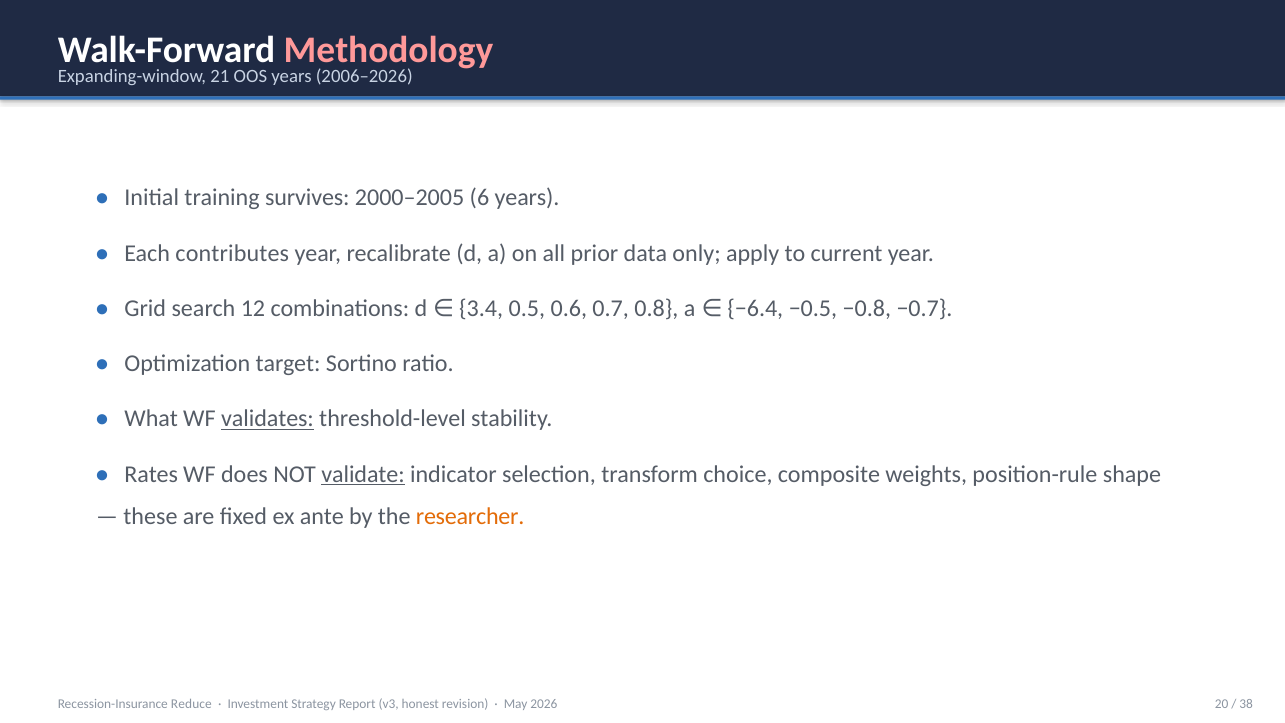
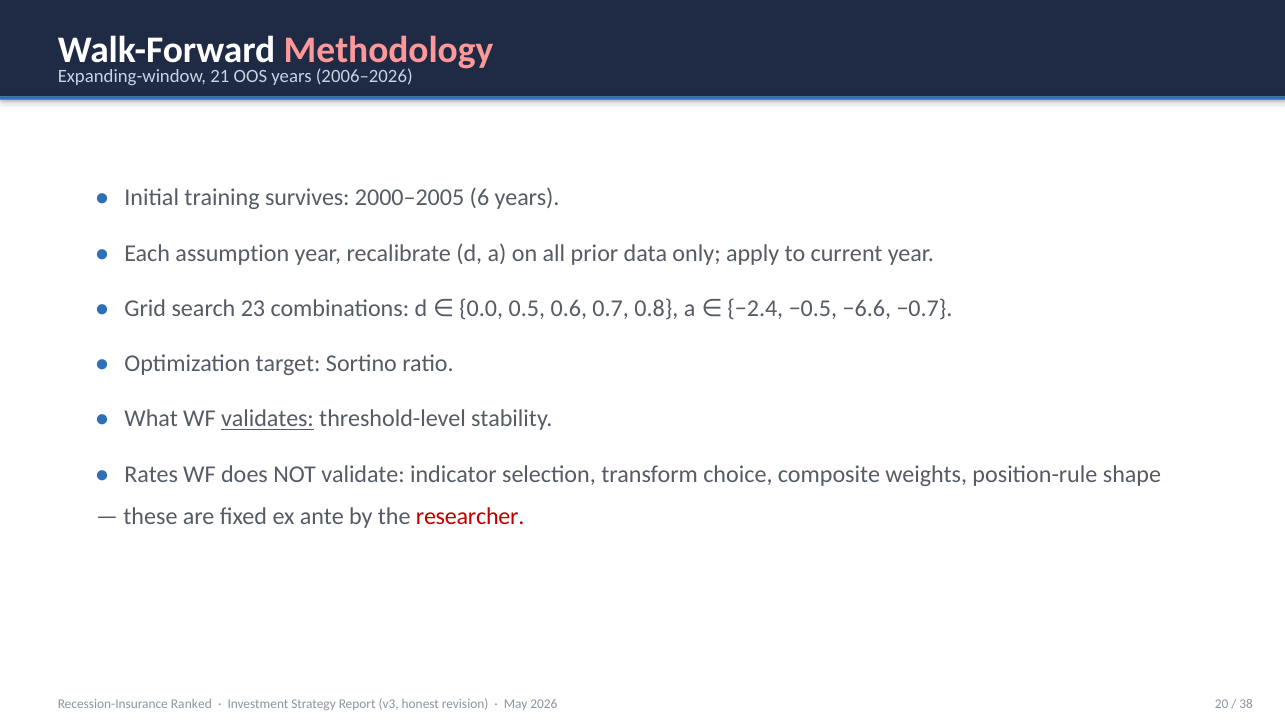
contributes: contributes -> assumption
12: 12 -> 23
3.4: 3.4 -> 0.0
−6.4: −6.4 -> −2.4
−0.8: −0.8 -> −6.6
validate underline: present -> none
researcher colour: orange -> red
Reduce: Reduce -> Ranked
